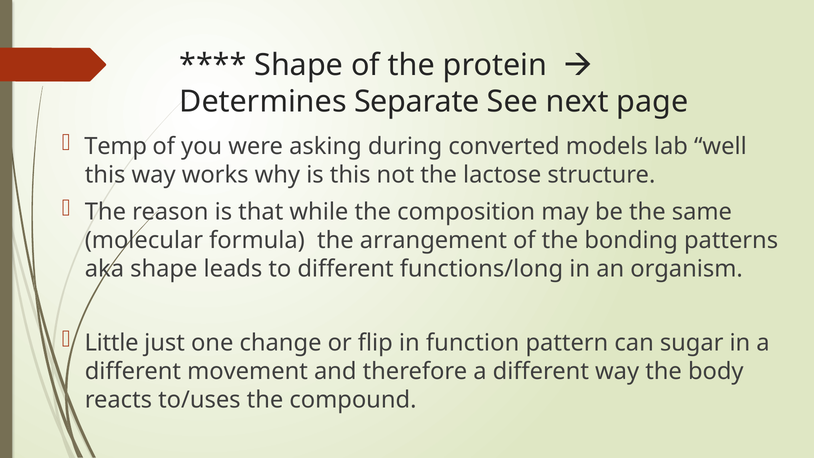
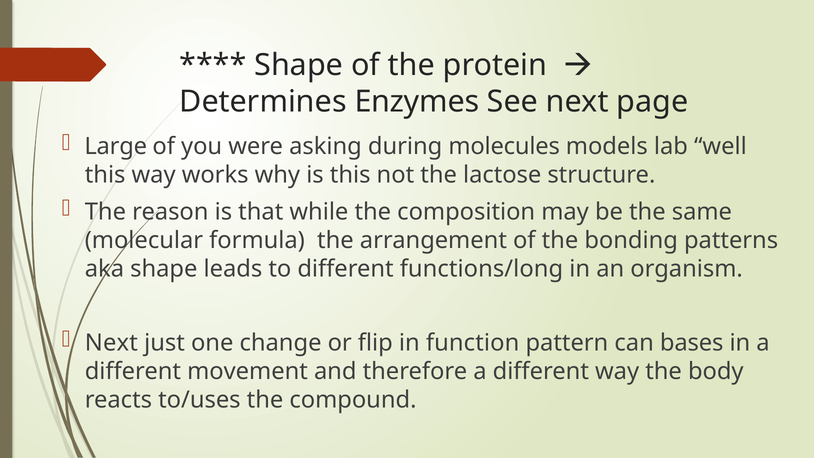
Separate: Separate -> Enzymes
Temp: Temp -> Large
converted: converted -> molecules
Little at (112, 343): Little -> Next
sugar: sugar -> bases
